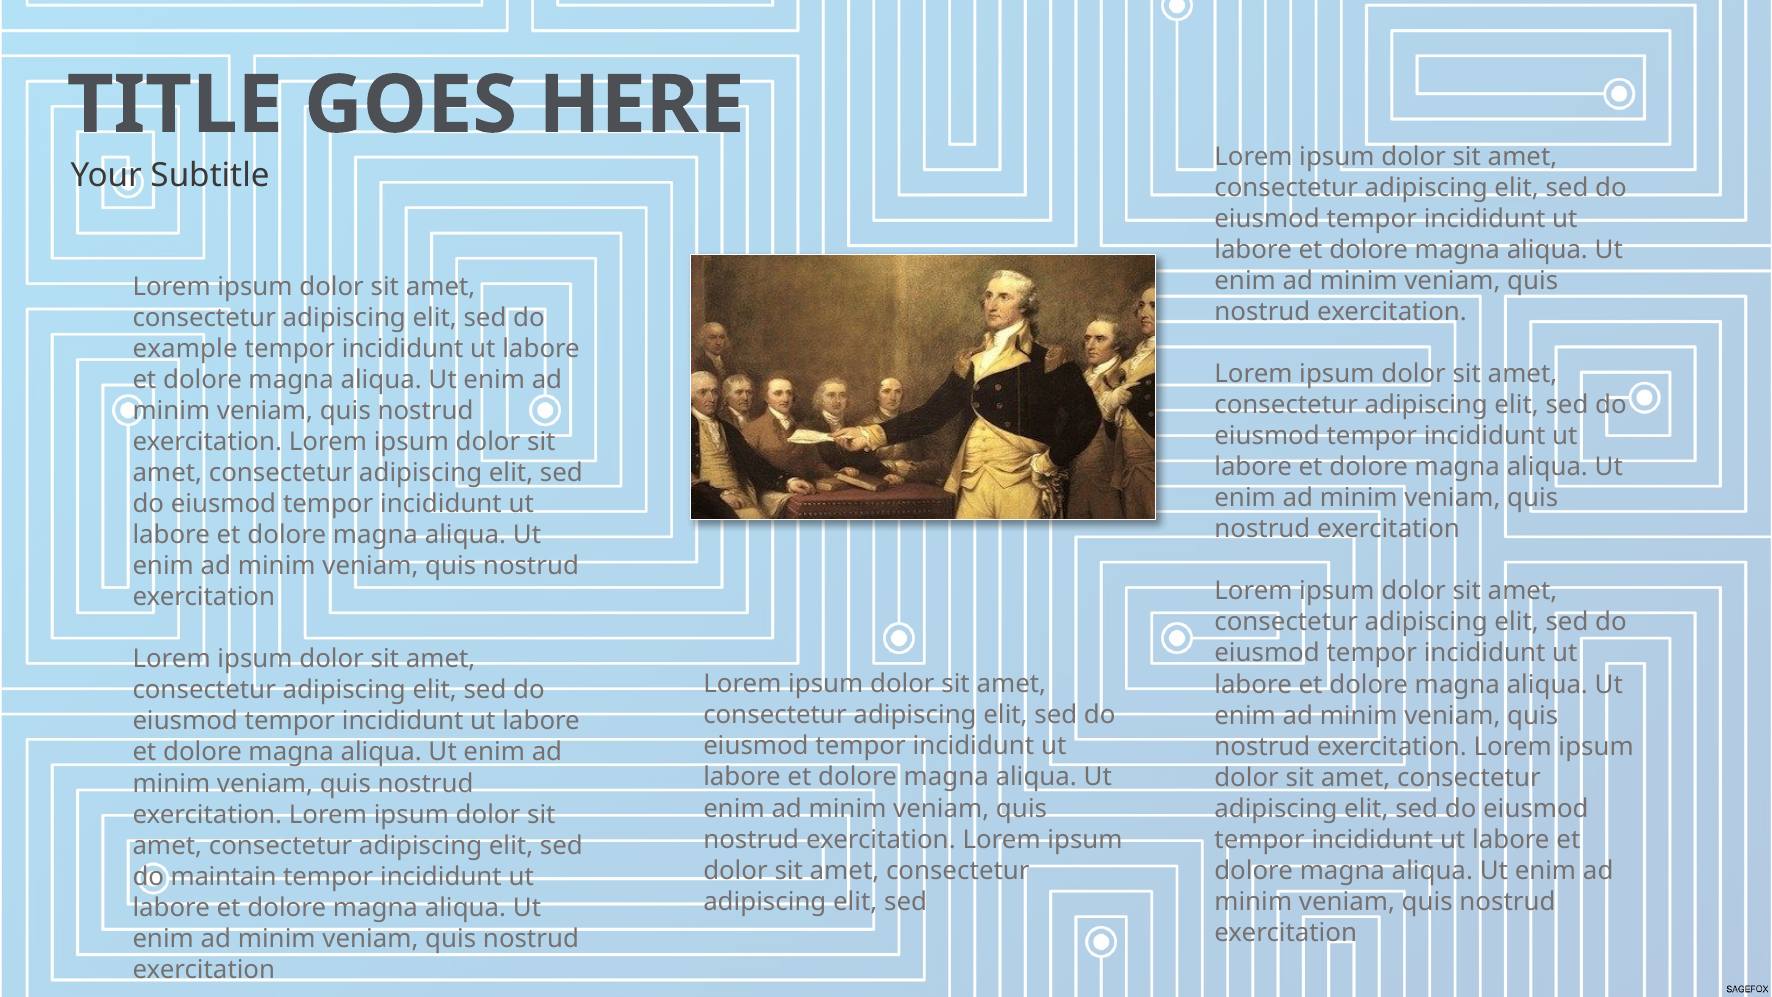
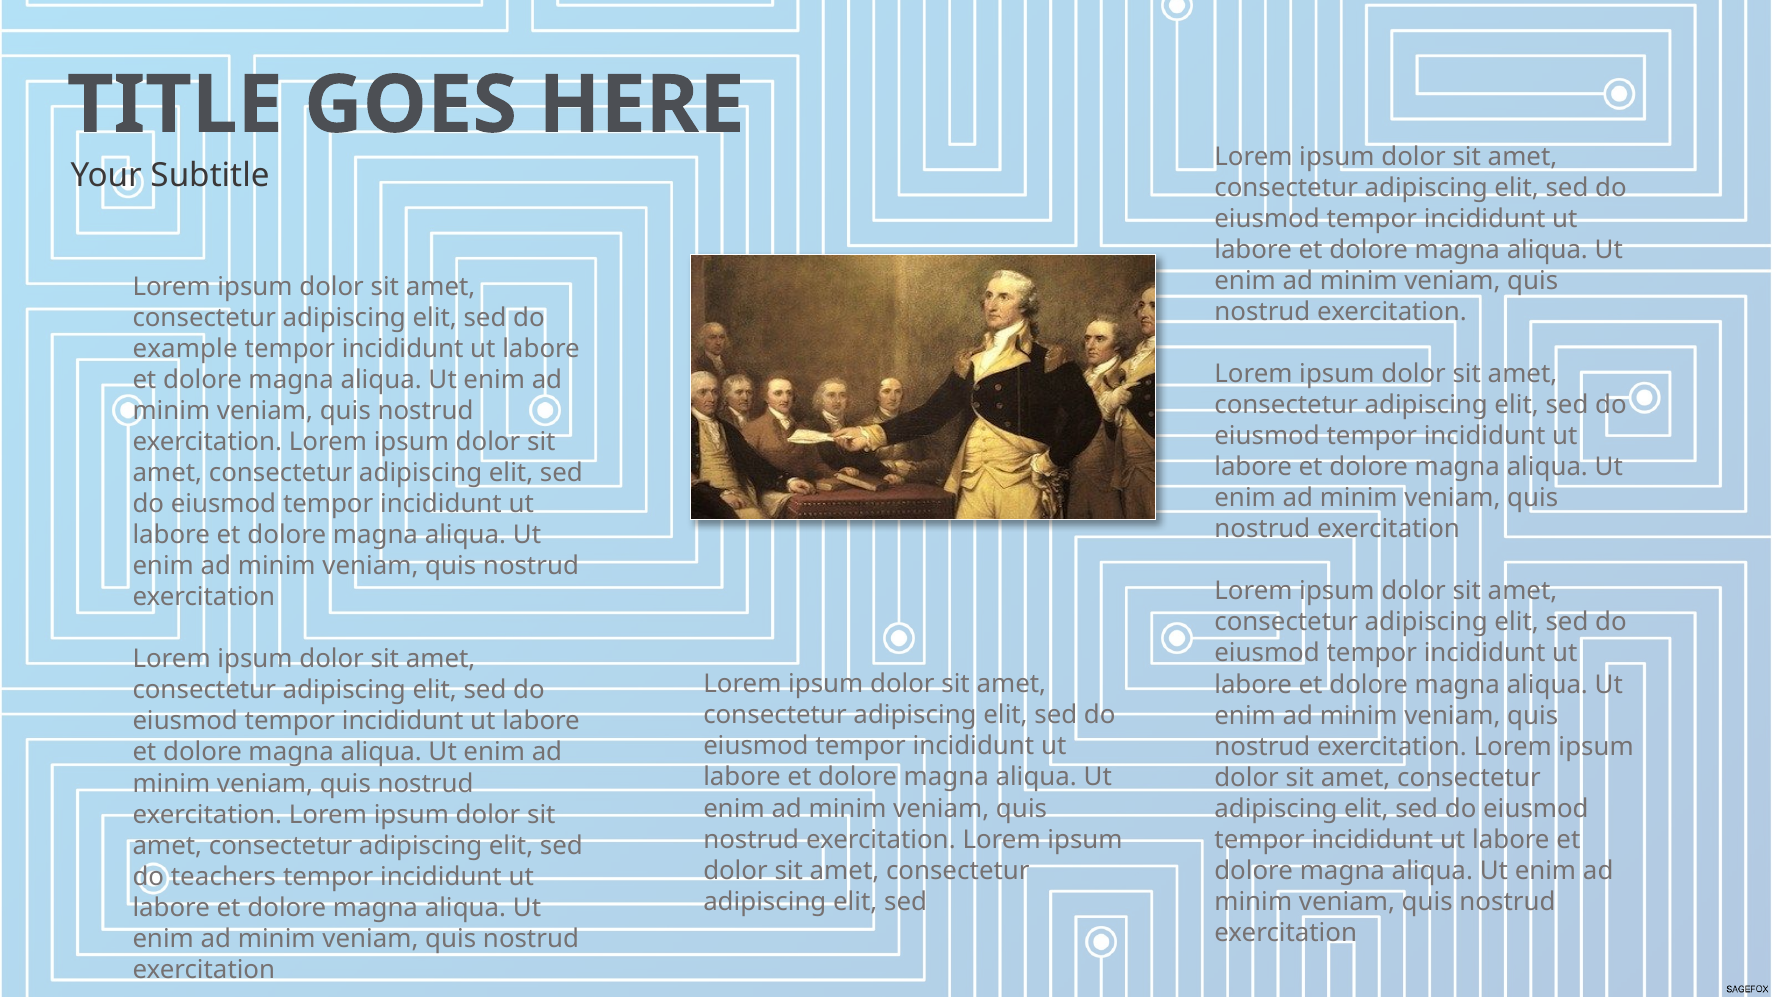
maintain: maintain -> teachers
